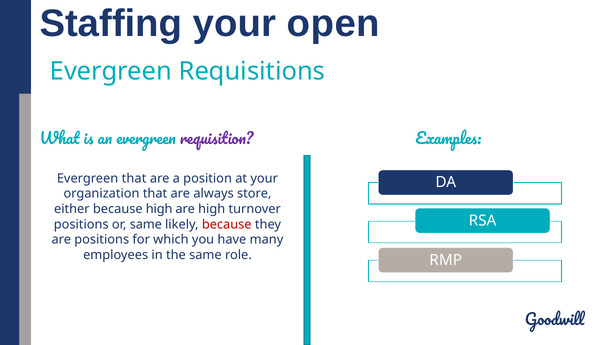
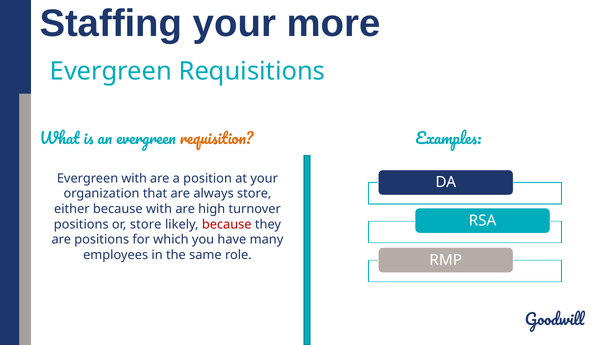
open: open -> more
requisition colour: purple -> orange
Evergreen that: that -> with
because high: high -> with
or same: same -> store
